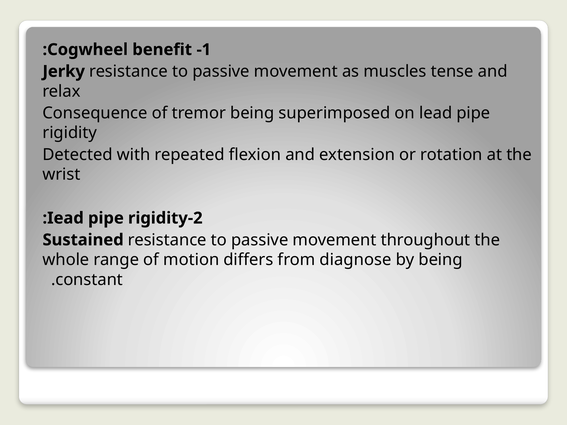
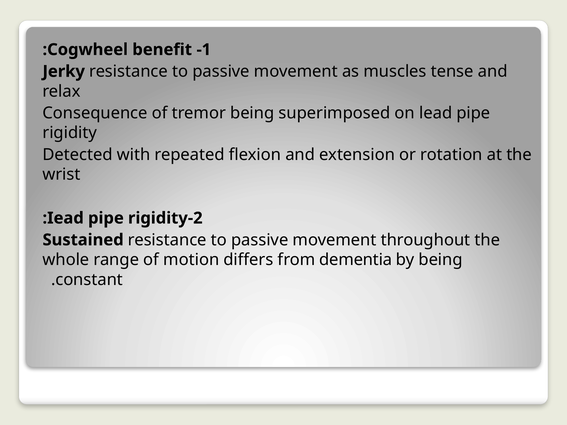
diagnose: diagnose -> dementia
